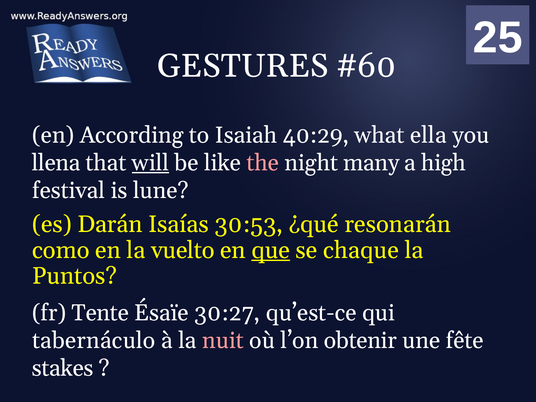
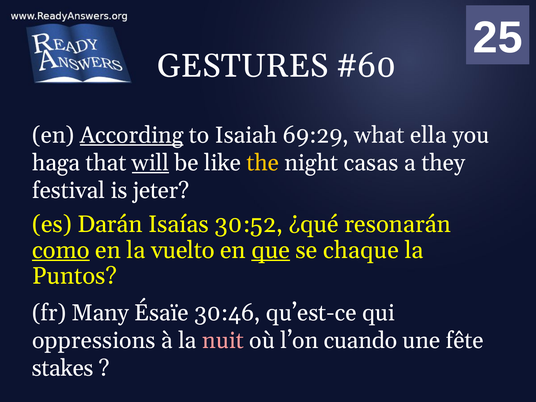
According underline: none -> present
40:29: 40:29 -> 69:29
llena: llena -> haga
the colour: pink -> yellow
many: many -> casas
high: high -> they
lune: lune -> jeter
30:53: 30:53 -> 30:52
como underline: none -> present
Tente: Tente -> Many
30:27: 30:27 -> 30:46
tabernáculo: tabernáculo -> oppressions
obtenir: obtenir -> cuando
